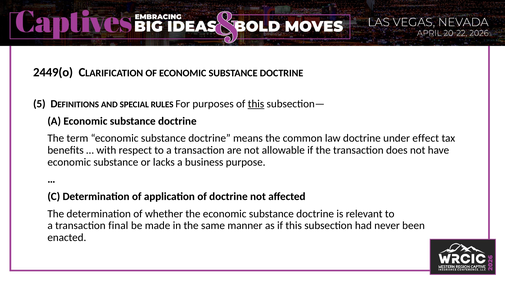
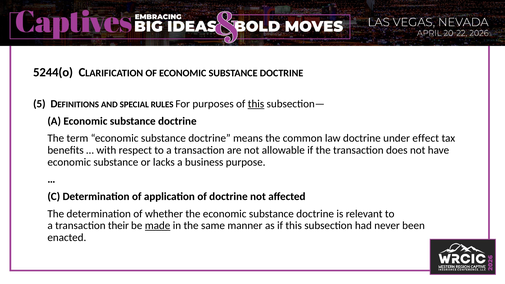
2449(o: 2449(o -> 5244(o
final: final -> their
made underline: none -> present
